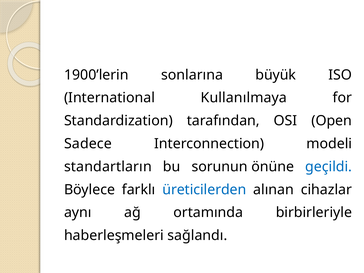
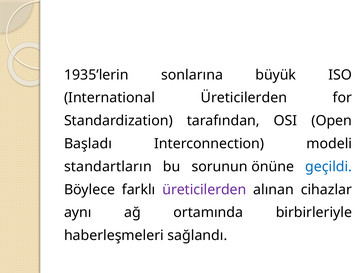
1900’lerin: 1900’lerin -> 1935’lerin
International Kullanılmaya: Kullanılmaya -> Üreticilerden
Sadece: Sadece -> Başladı
üreticilerden at (204, 190) colour: blue -> purple
